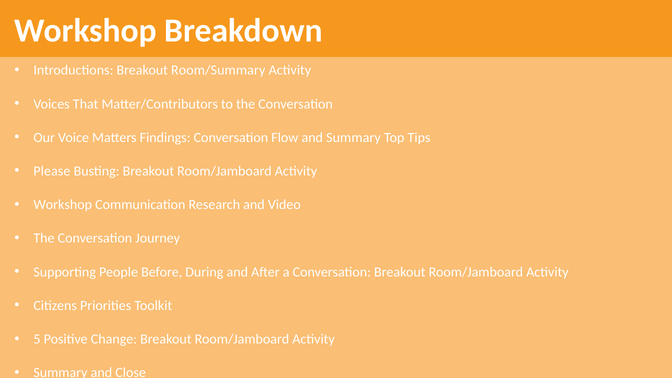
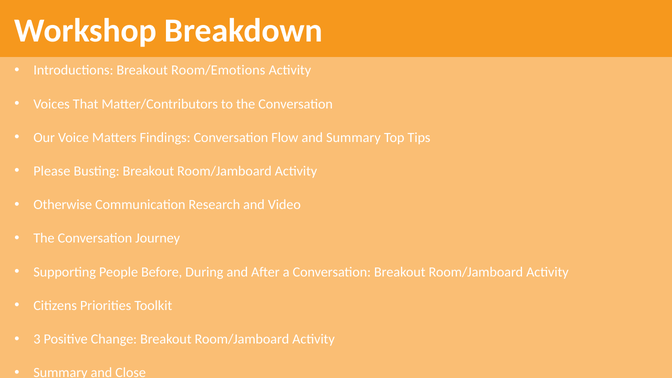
Room/Summary: Room/Summary -> Room/Emotions
Workshop at (63, 205): Workshop -> Otherwise
5: 5 -> 3
